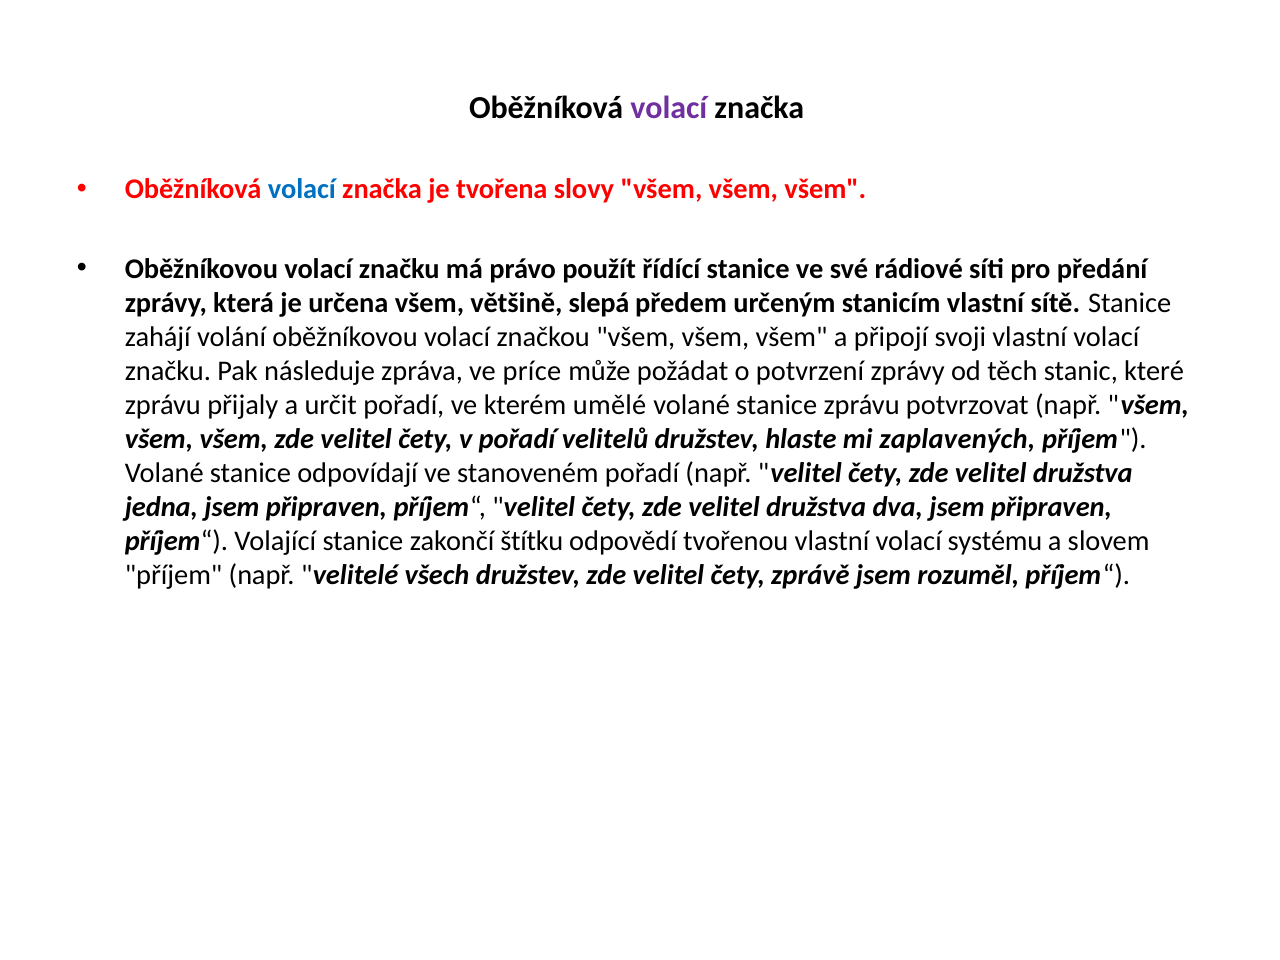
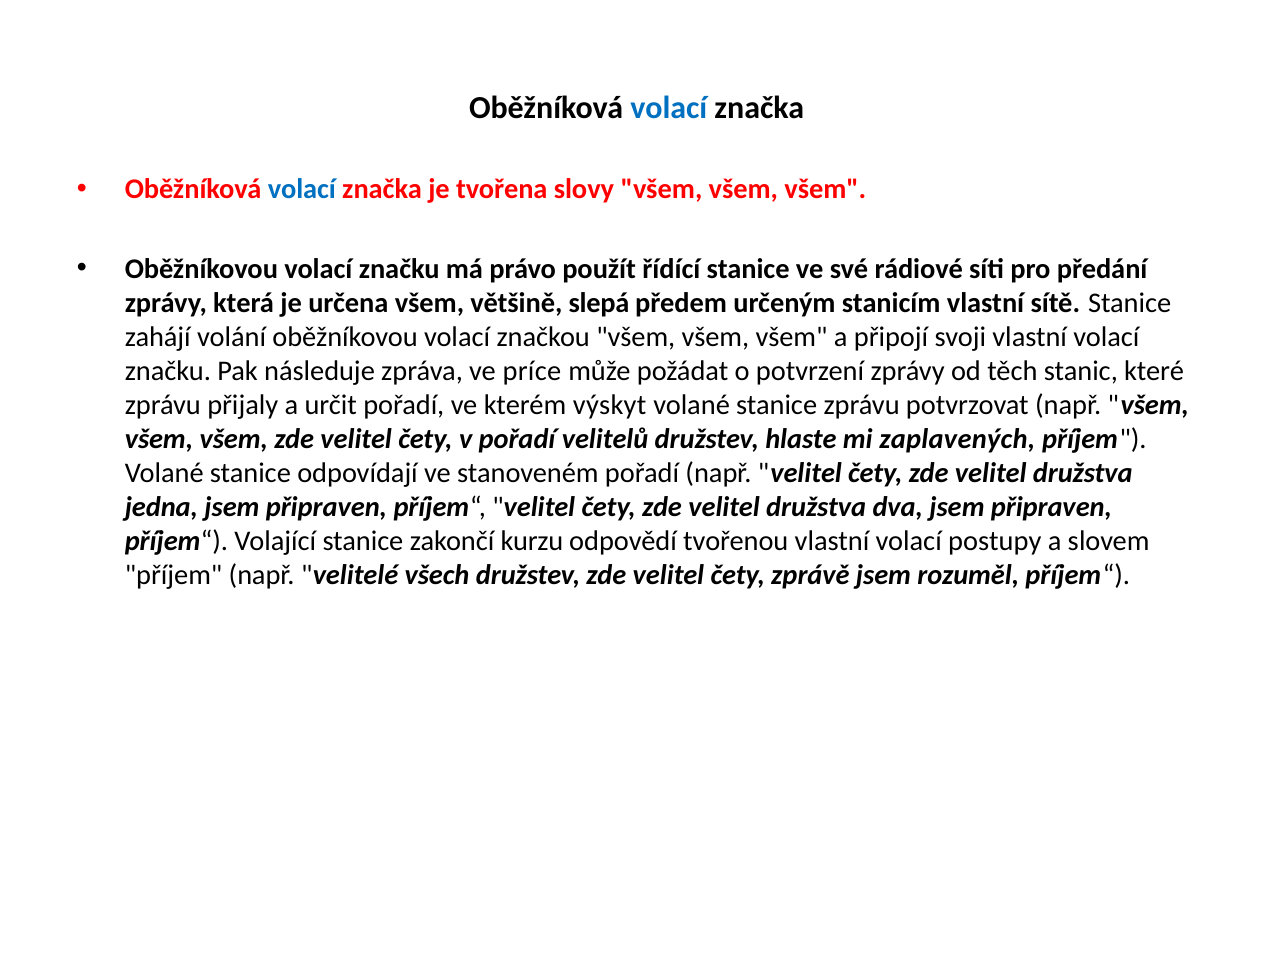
volací at (669, 108) colour: purple -> blue
umělé: umělé -> výskyt
štítku: štítku -> kurzu
systému: systému -> postupy
